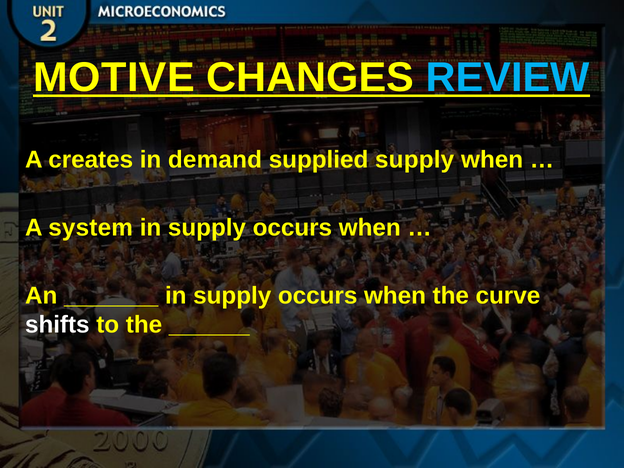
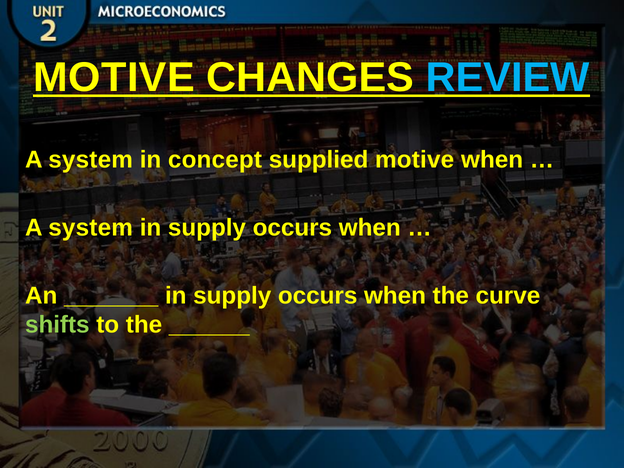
creates at (91, 160): creates -> system
demand: demand -> concept
supplied supply: supply -> motive
shifts colour: white -> light green
